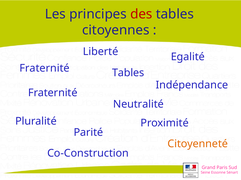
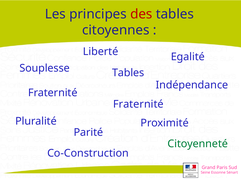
Fraternité at (45, 68): Fraternité -> Souplesse
Neutralité at (138, 105): Neutralité -> Fraternité
Citoyenneté colour: orange -> green
